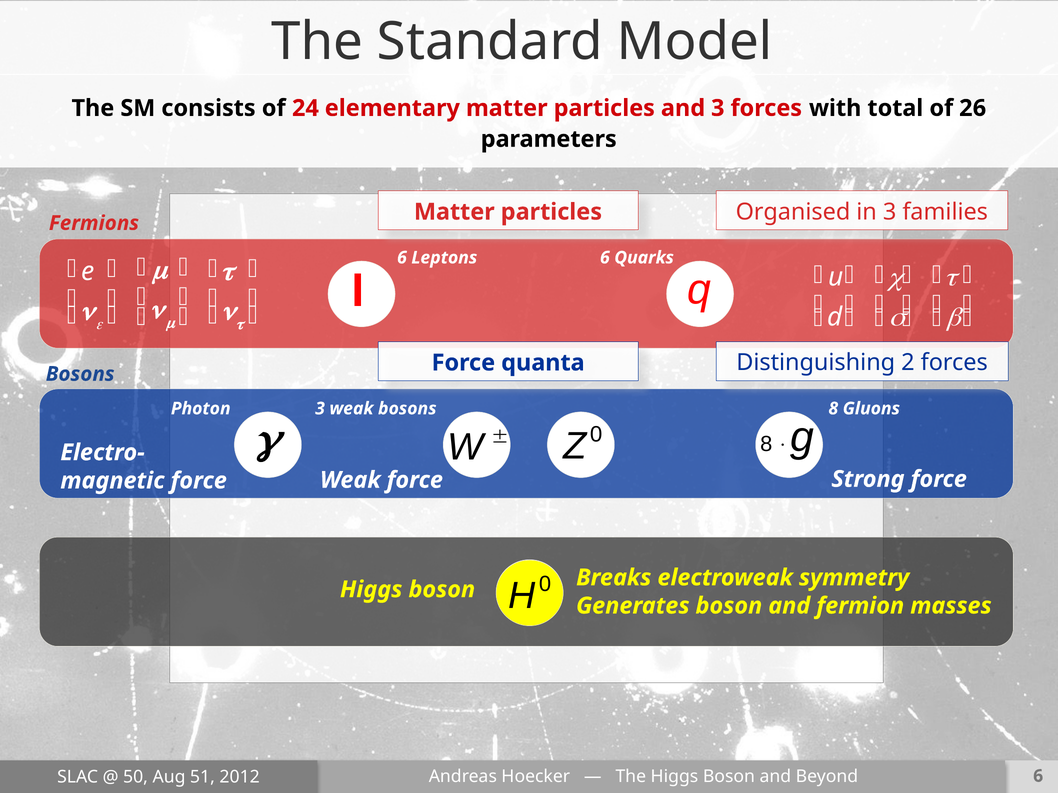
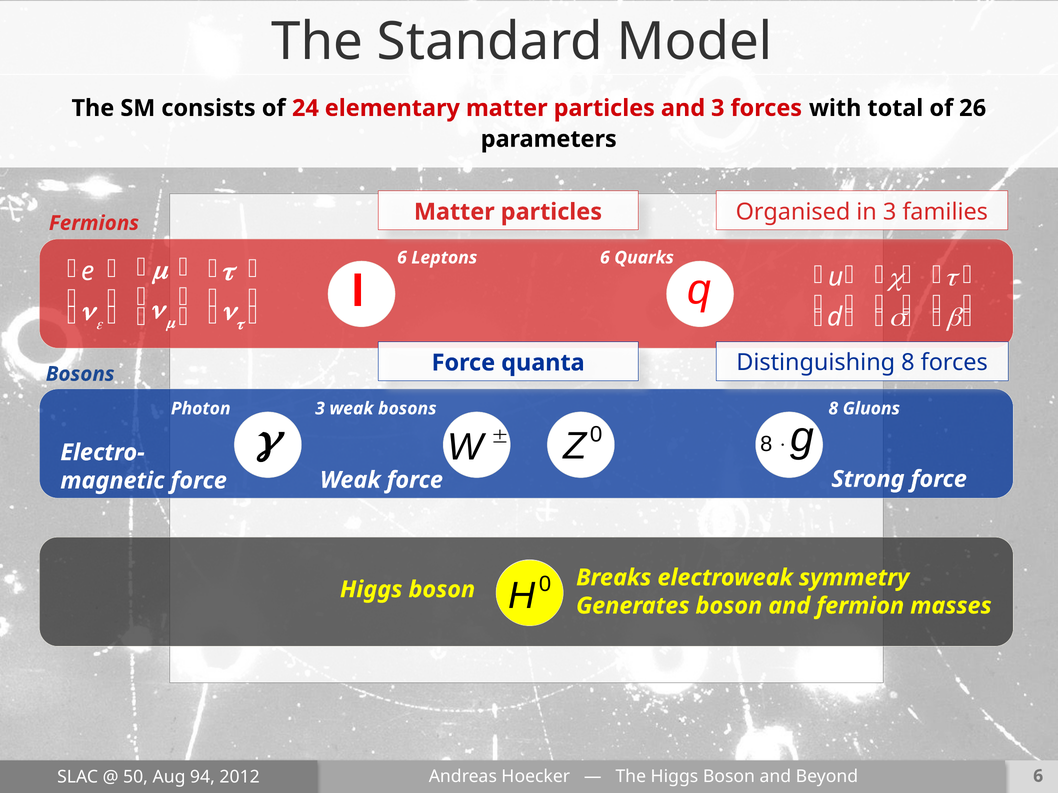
Distinguishing 2: 2 -> 8
51: 51 -> 94
